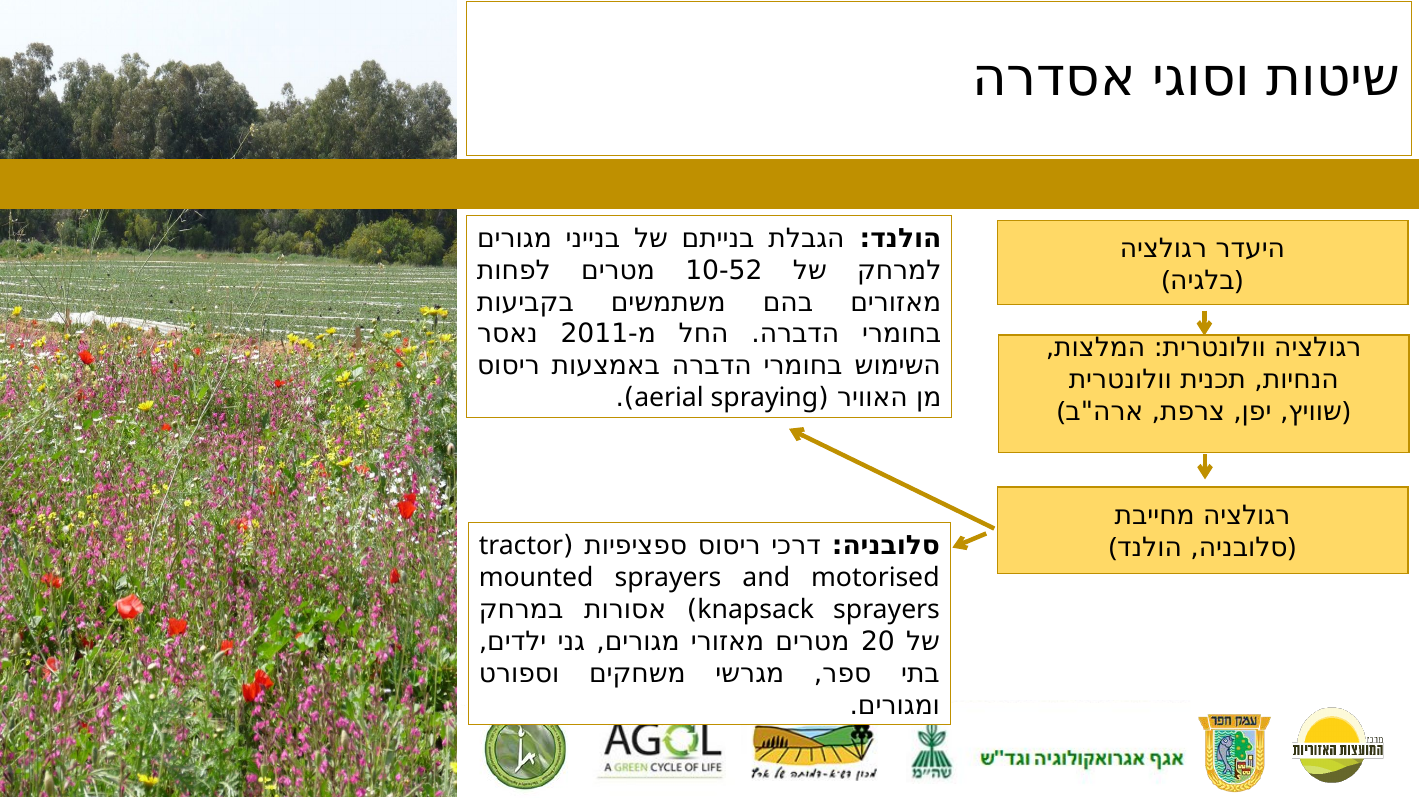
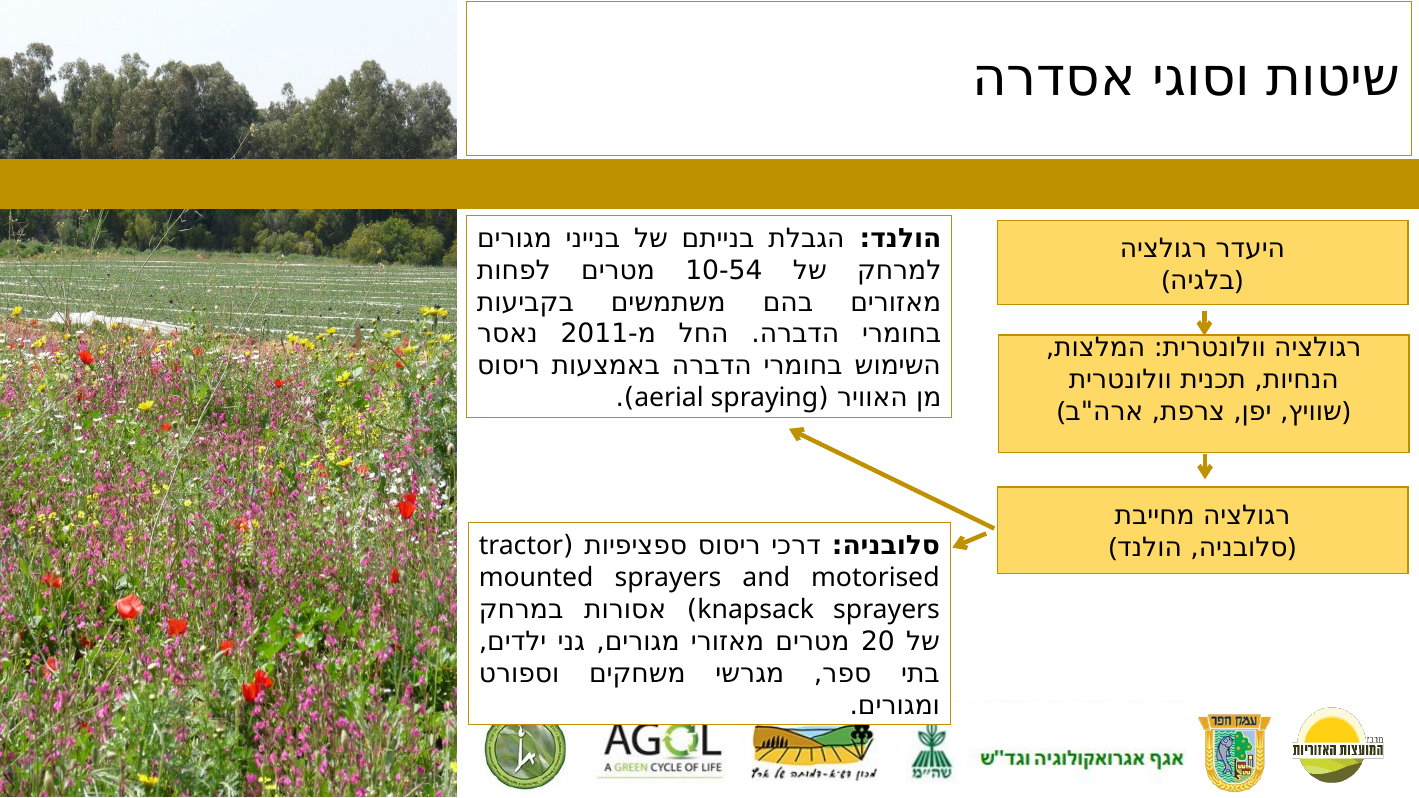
10-52: 10-52 -> 10-54
